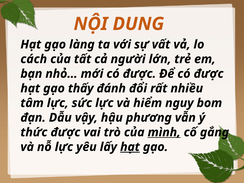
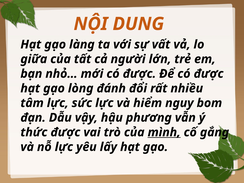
cách: cách -> giữa
thấy: thấy -> lòng
hạt at (130, 147) underline: present -> none
